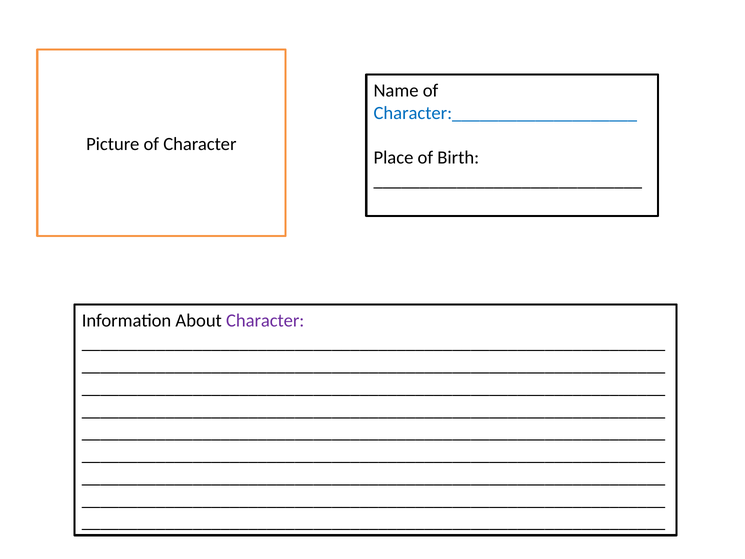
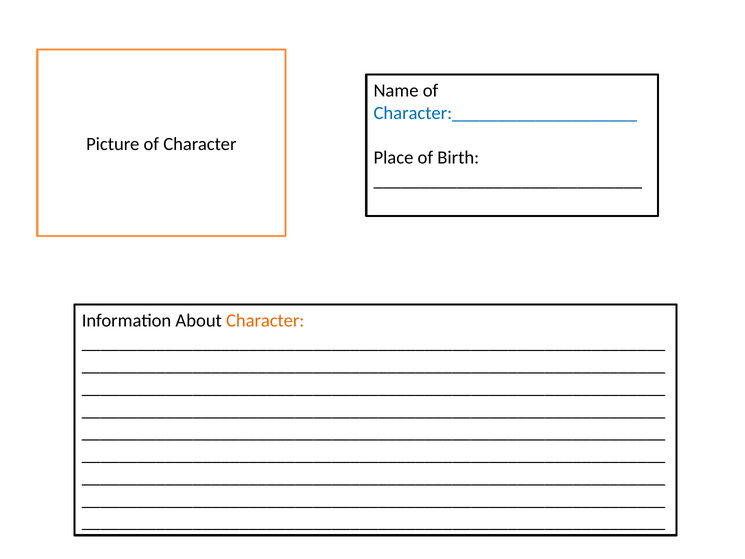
Character at (265, 320) colour: purple -> orange
